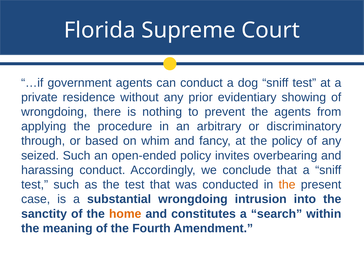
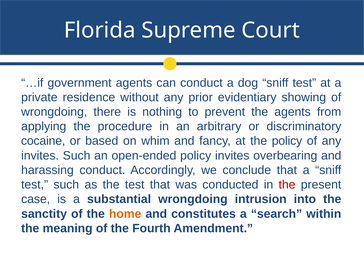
through: through -> cocaine
seized at (40, 156): seized -> invites
the at (287, 185) colour: orange -> red
